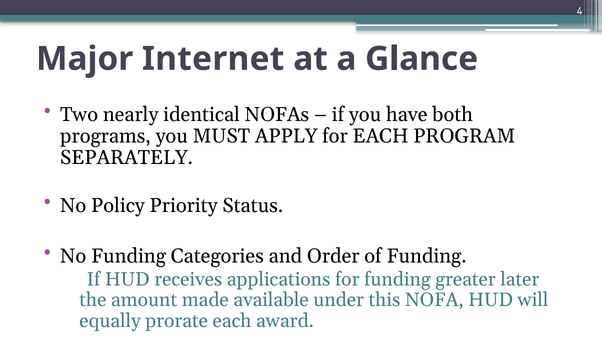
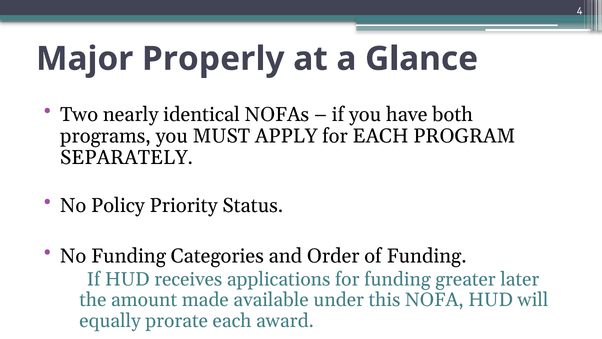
Internet: Internet -> Properly
